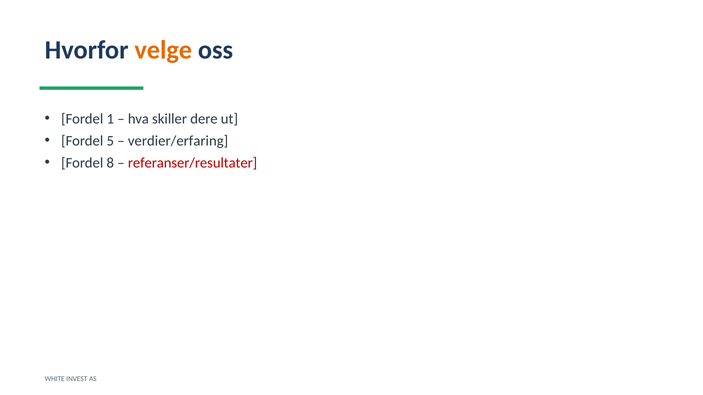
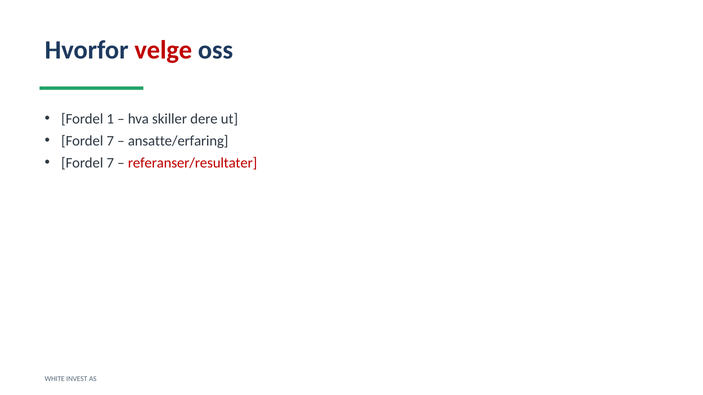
velge colour: orange -> red
5 at (110, 141): 5 -> 7
verdier/erfaring: verdier/erfaring -> ansatte/erfaring
8 at (110, 163): 8 -> 7
